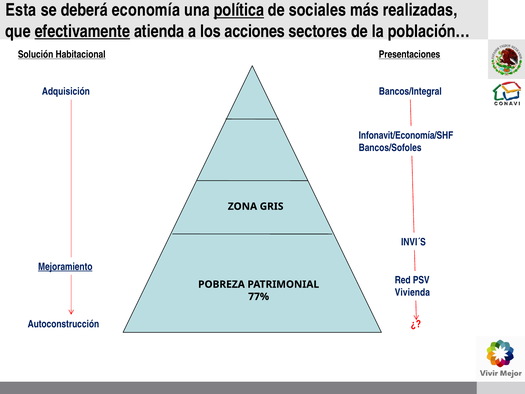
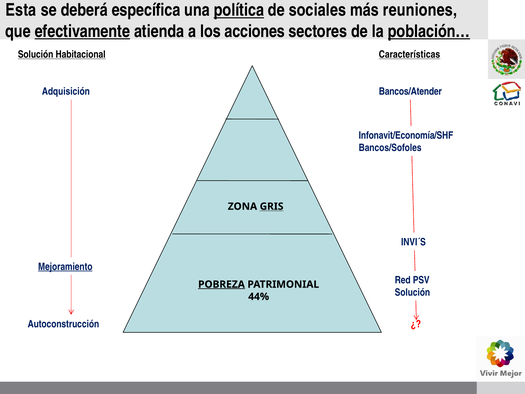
economía: economía -> específica
realizadas: realizadas -> reuniones
población… underline: none -> present
Presentaciones: Presentaciones -> Características
Bancos/Integral: Bancos/Integral -> Bancos/Atender
GRIS underline: none -> present
POBREZA underline: none -> present
Vivienda at (412, 292): Vivienda -> Solución
77%: 77% -> 44%
